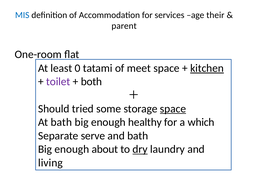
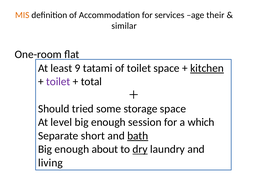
MIS colour: blue -> orange
parent: parent -> similar
0: 0 -> 9
of meet: meet -> toilet
both: both -> total
space at (173, 109) underline: present -> none
At bath: bath -> level
healthy: healthy -> session
serve: serve -> short
bath at (138, 136) underline: none -> present
